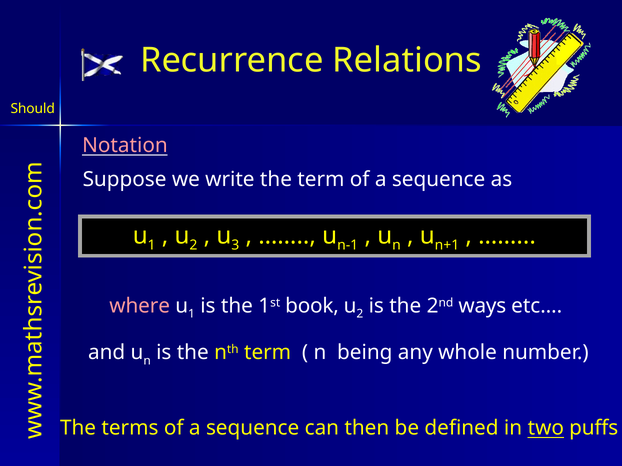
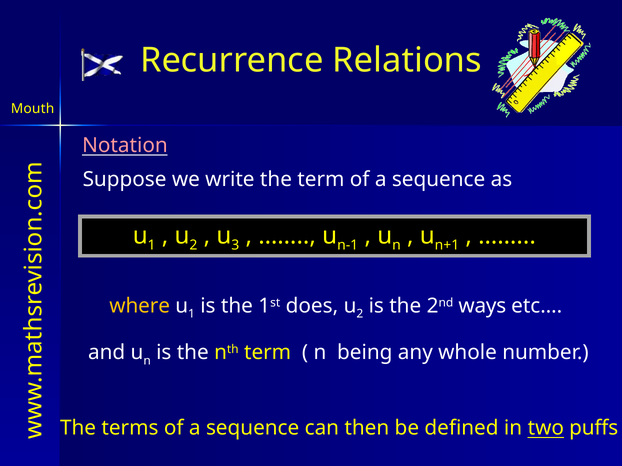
Should: Should -> Mouth
where colour: pink -> yellow
book: book -> does
